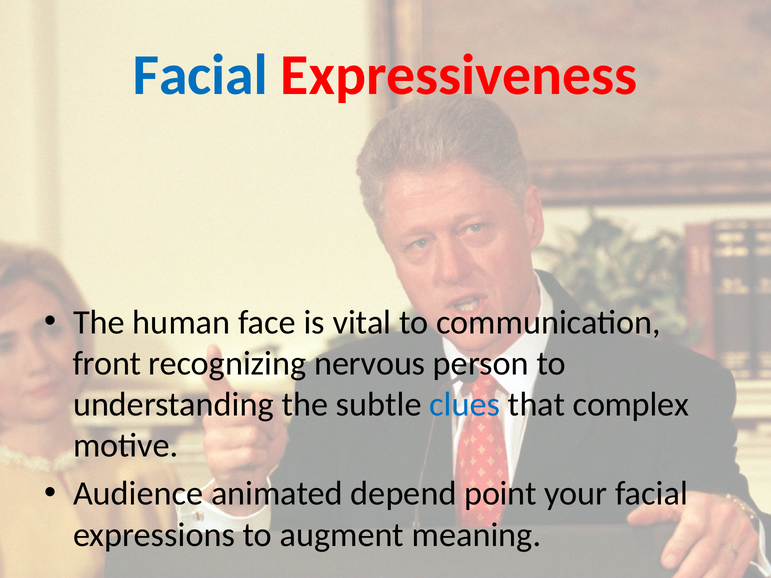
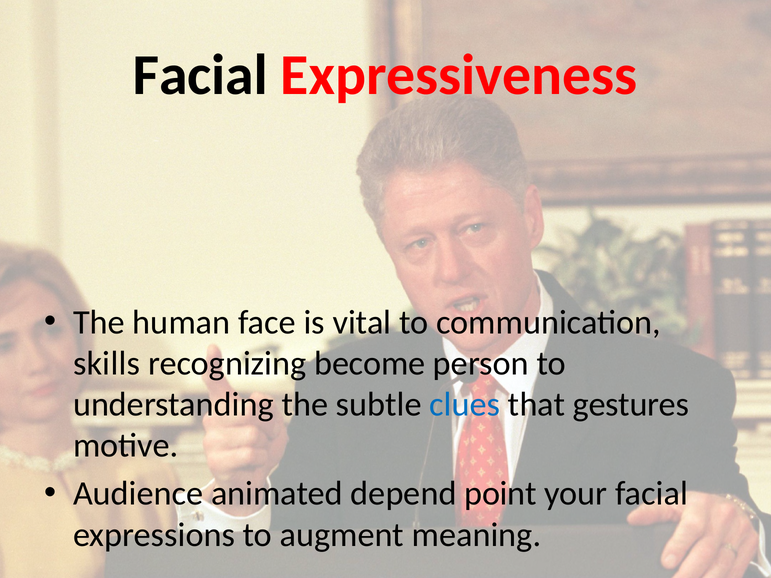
Facial at (200, 75) colour: blue -> black
front: front -> skills
nervous: nervous -> become
complex: complex -> gestures
